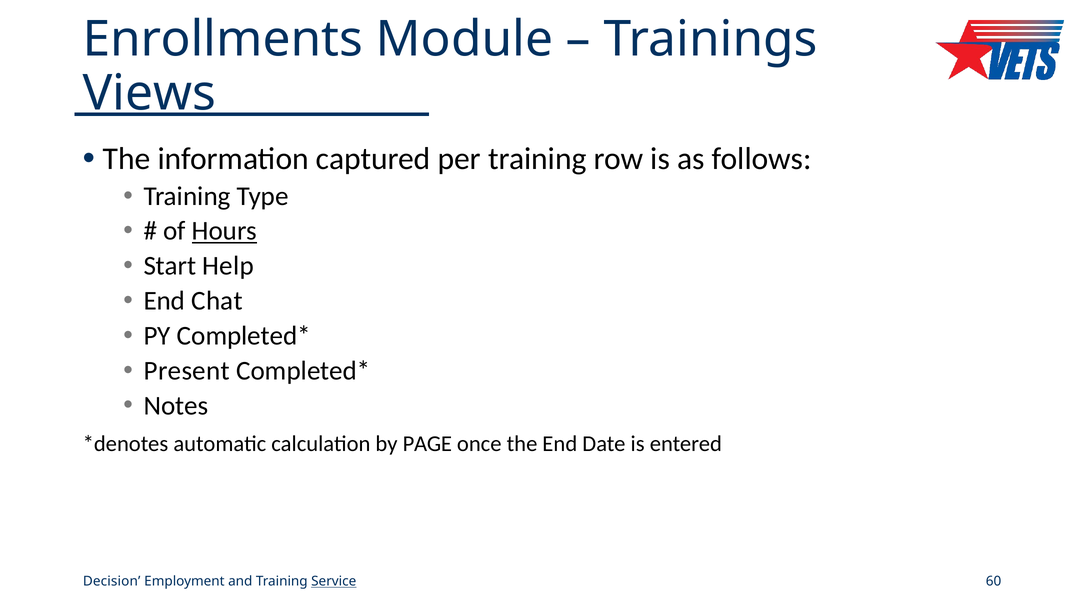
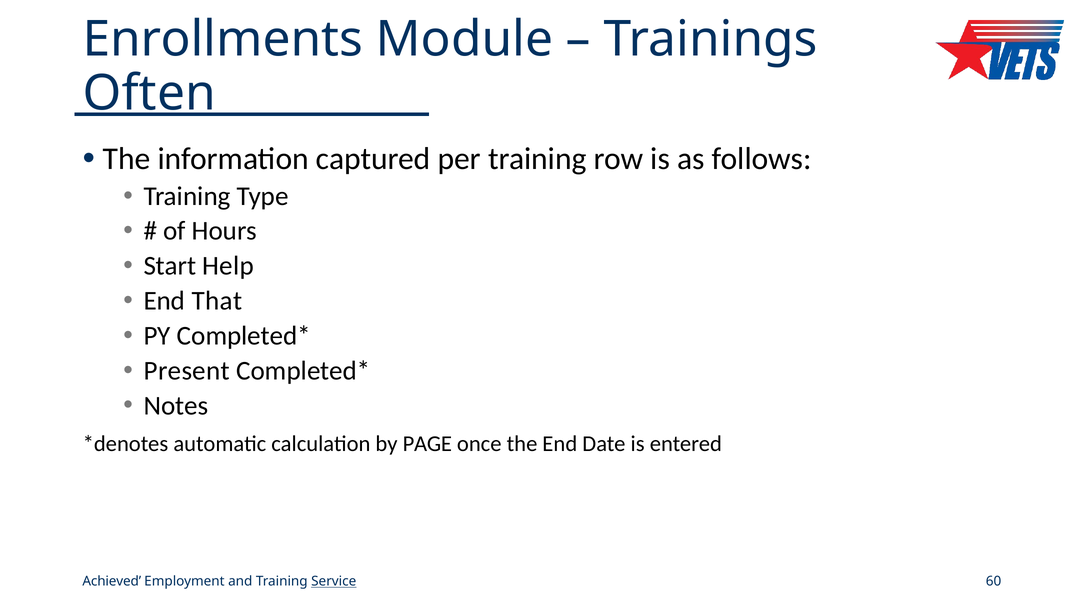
Views: Views -> Often
Hours underline: present -> none
Chat: Chat -> That
Decision: Decision -> Achieved
